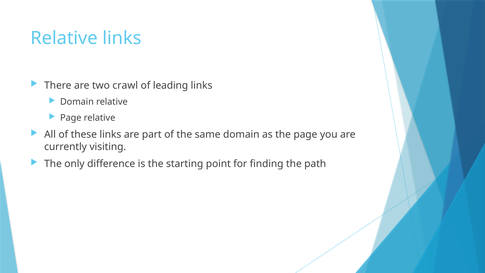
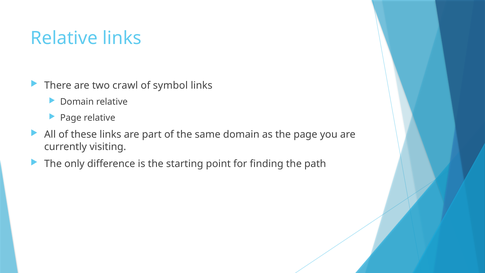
leading: leading -> symbol
